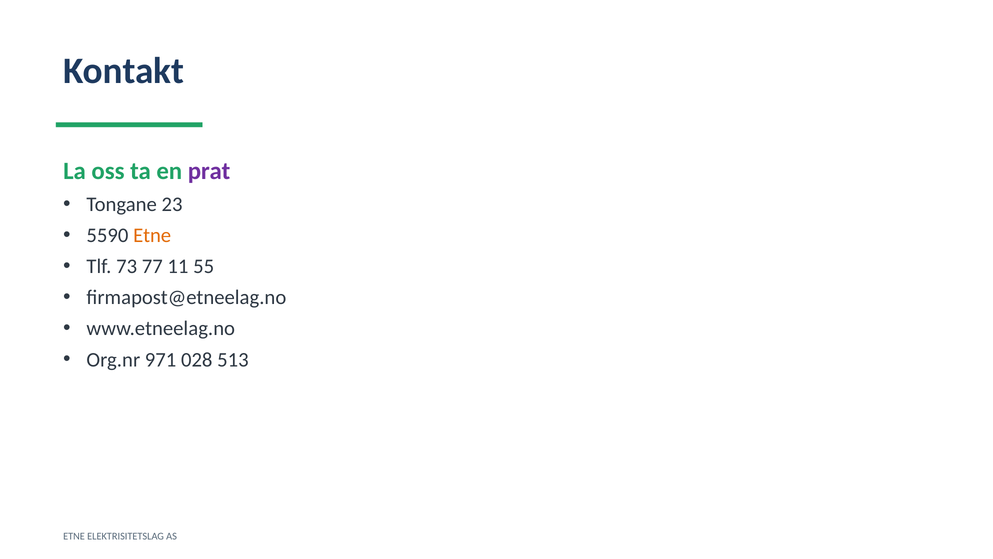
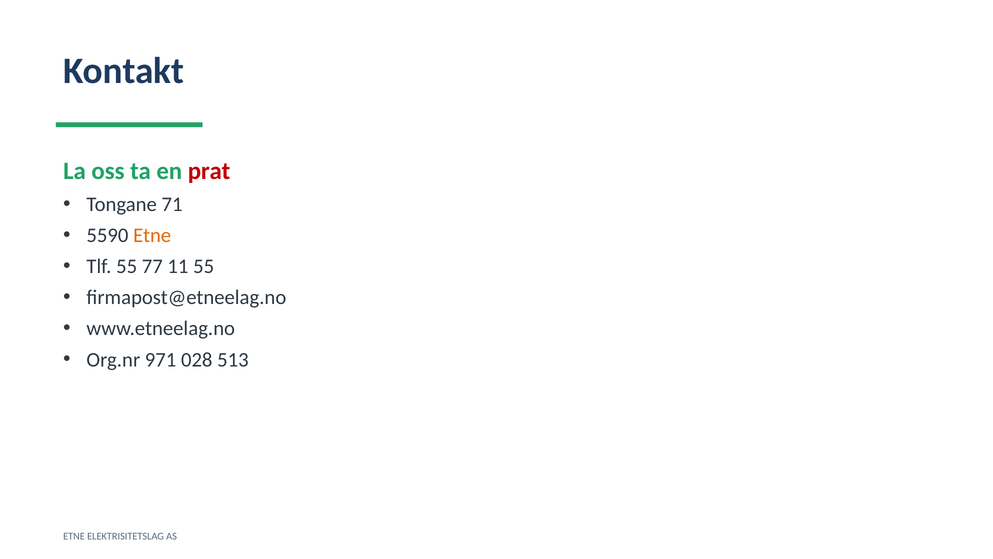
prat colour: purple -> red
23: 23 -> 71
Tlf 73: 73 -> 55
